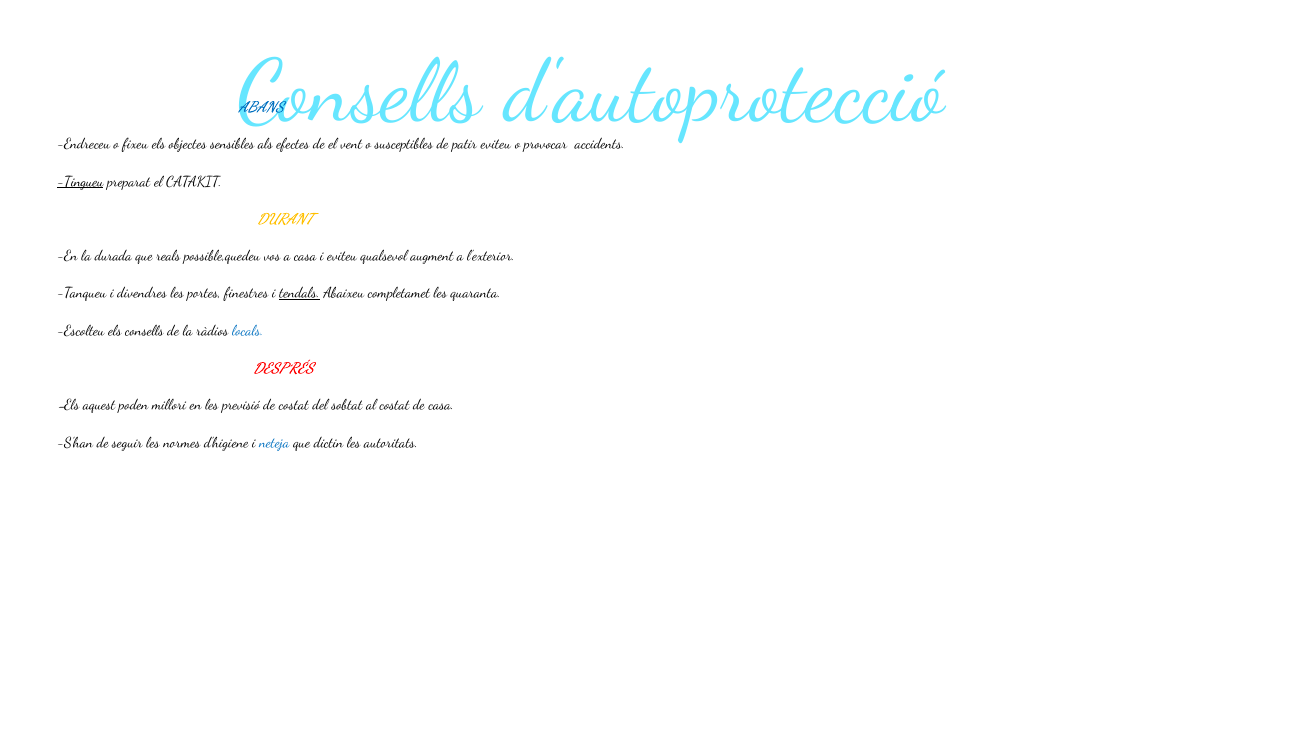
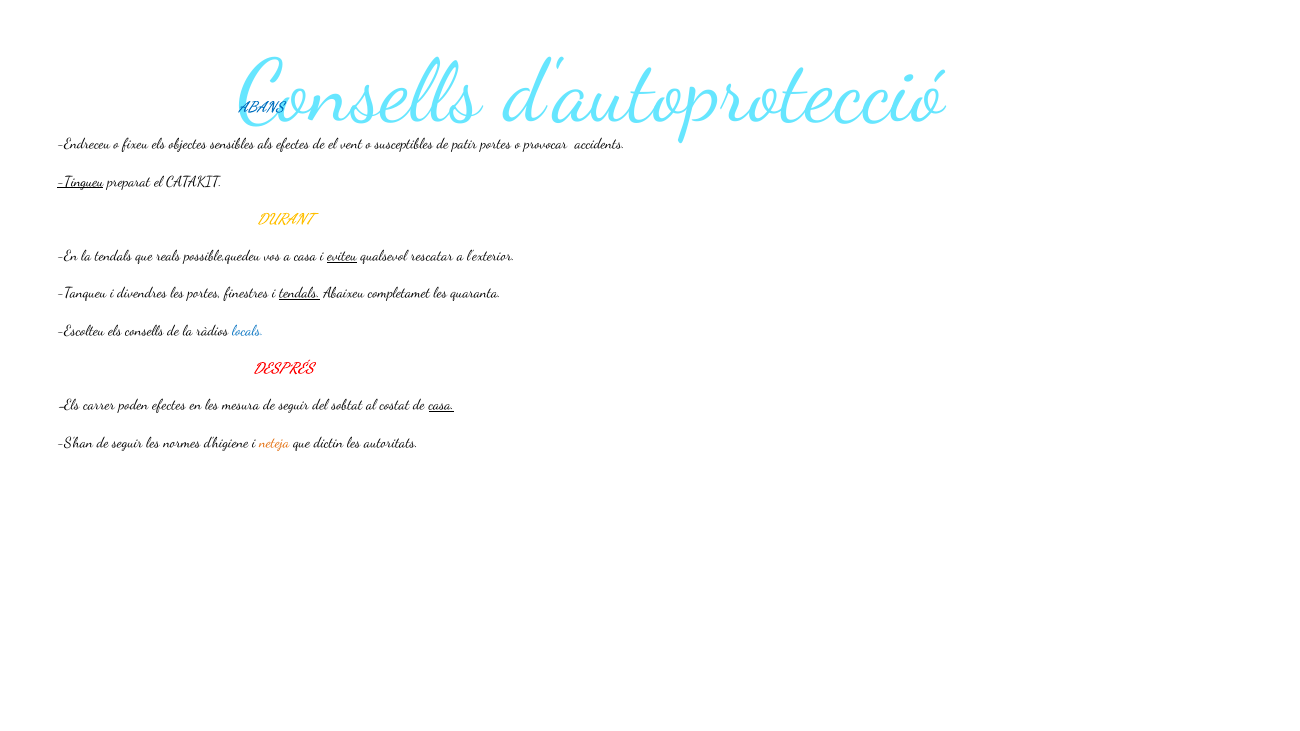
eviteu at (496, 144): eviteu -> portes
la durada: durada -> tendals
eviteu at (342, 256) underline: none -> present
augment: augment -> rescatar
aquest: aquest -> carrer
poden millori: millori -> efectes
previsió: previsió -> mesura
costat at (294, 405): costat -> seguir
casa at (441, 405) underline: none -> present
neteja colour: blue -> orange
